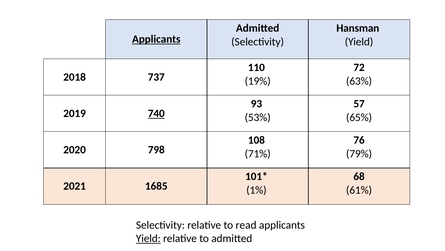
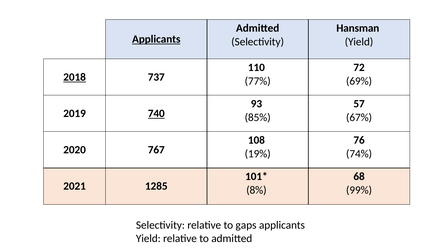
2018 underline: none -> present
19%: 19% -> 77%
63%: 63% -> 69%
53%: 53% -> 85%
65%: 65% -> 67%
798: 798 -> 767
71%: 71% -> 19%
79%: 79% -> 74%
1685: 1685 -> 1285
1%: 1% -> 8%
61%: 61% -> 99%
read: read -> gaps
Yield at (148, 238) underline: present -> none
